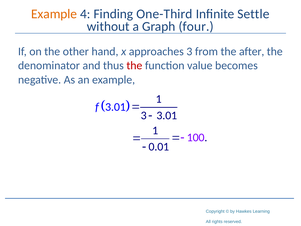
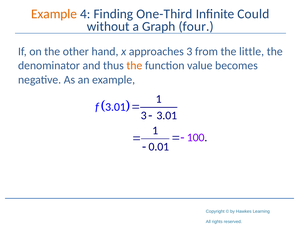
Settle: Settle -> Could
after: after -> little
the at (134, 66) colour: red -> orange
